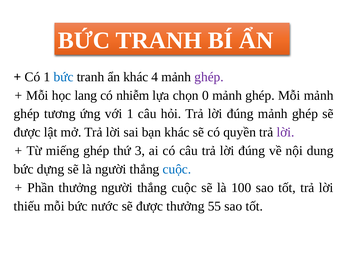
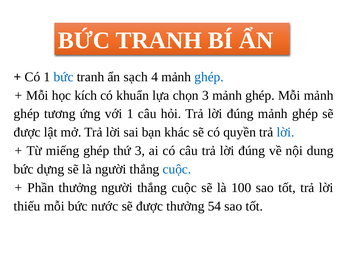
ẩn khác: khác -> sạch
ghép at (209, 77) colour: purple -> blue
lang: lang -> kích
nhiễm: nhiễm -> khuẩn
chọn 0: 0 -> 3
lời at (286, 132) colour: purple -> blue
55: 55 -> 54
